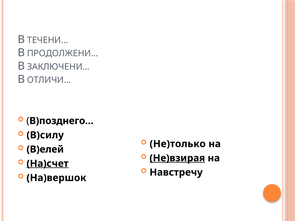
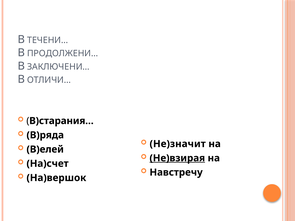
В)позднего…: В)позднего… -> В)старания…
В)силу: В)силу -> В)ряда
Не)только: Не)только -> Не)значит
На)счет underline: present -> none
